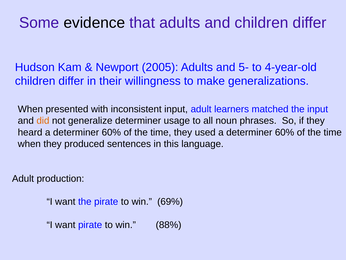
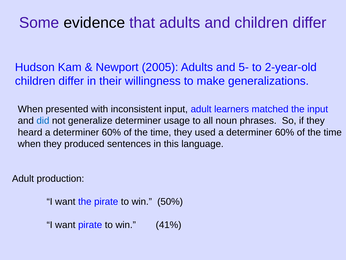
4-year-old: 4-year-old -> 2-year-old
did colour: orange -> blue
69%: 69% -> 50%
88%: 88% -> 41%
